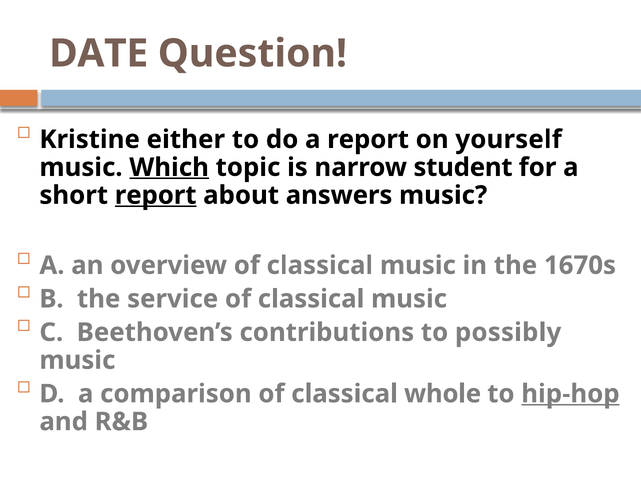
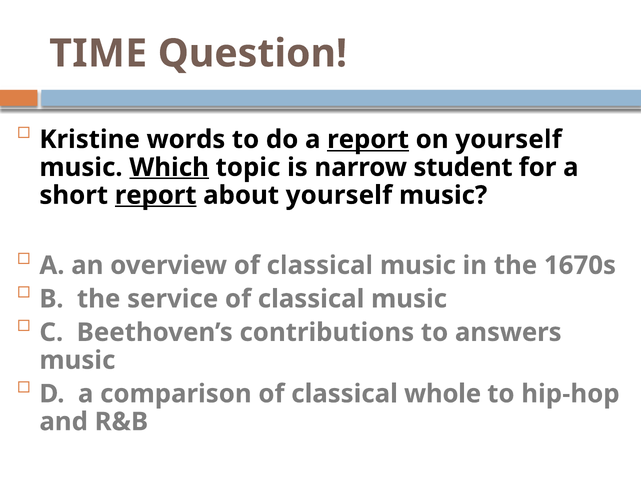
DATE: DATE -> TIME
either: either -> words
report at (368, 139) underline: none -> present
about answers: answers -> yourself
possibly: possibly -> answers
hip-hop underline: present -> none
